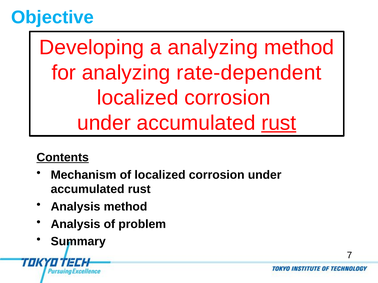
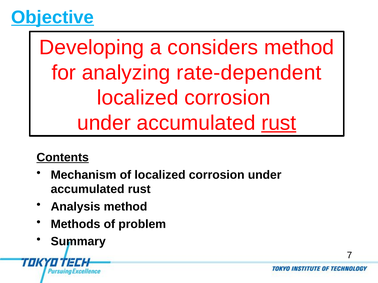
Objective underline: none -> present
a analyzing: analyzing -> considers
Analysis at (75, 224): Analysis -> Methods
